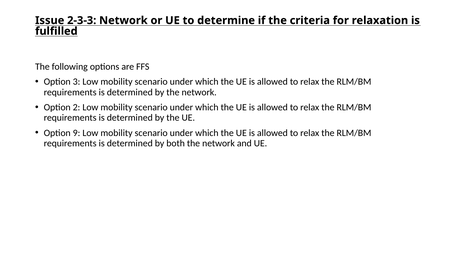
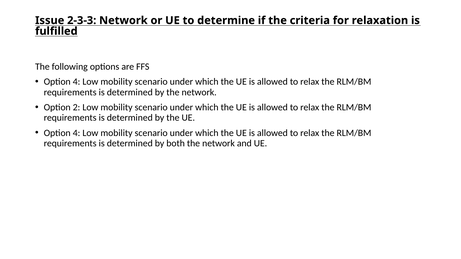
3 at (77, 82): 3 -> 4
9 at (77, 133): 9 -> 4
